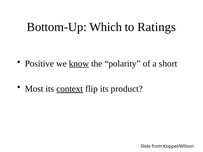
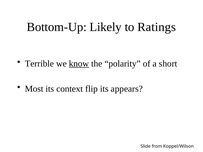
Which: Which -> Likely
Positive: Positive -> Terrible
context underline: present -> none
product: product -> appears
